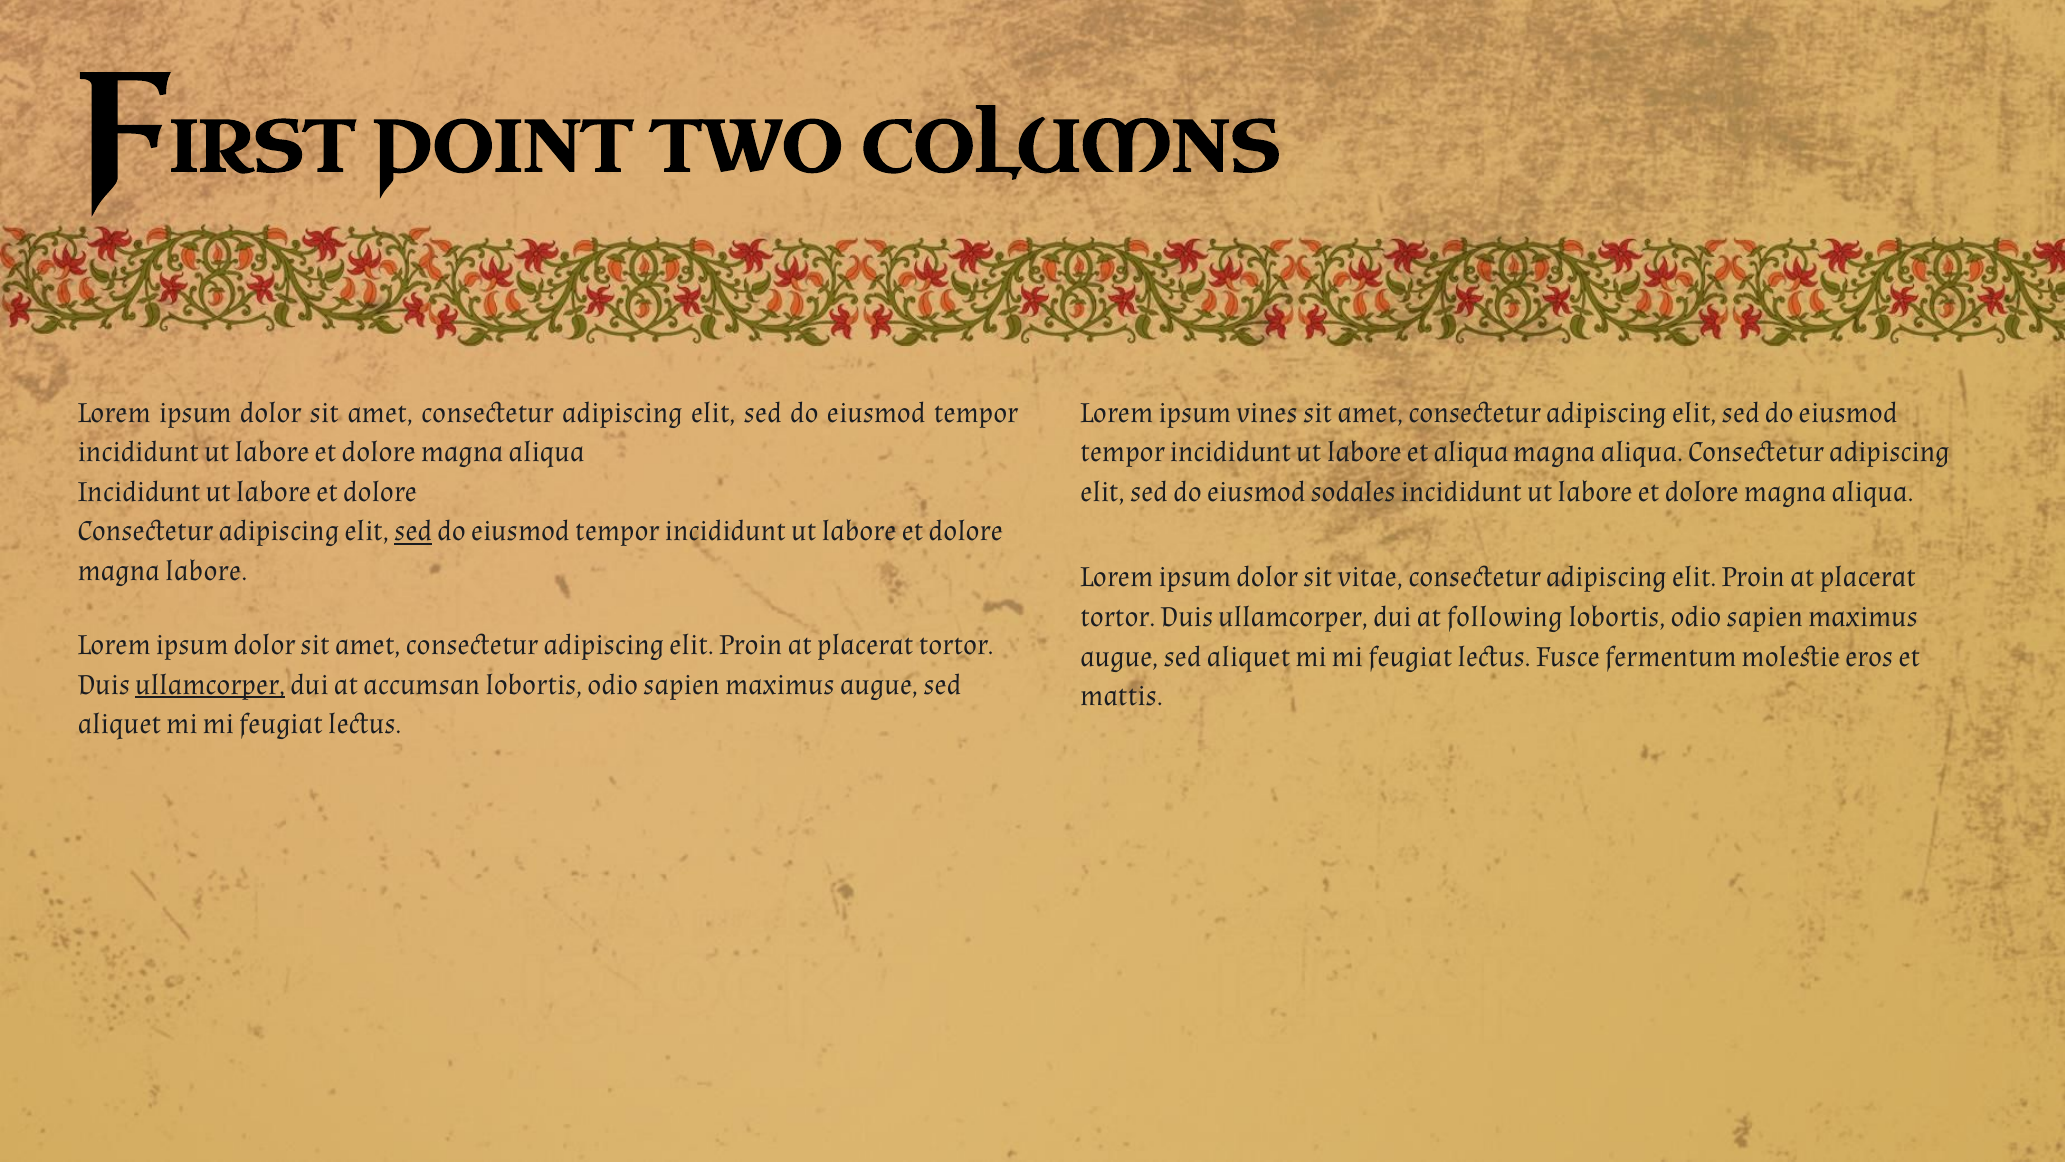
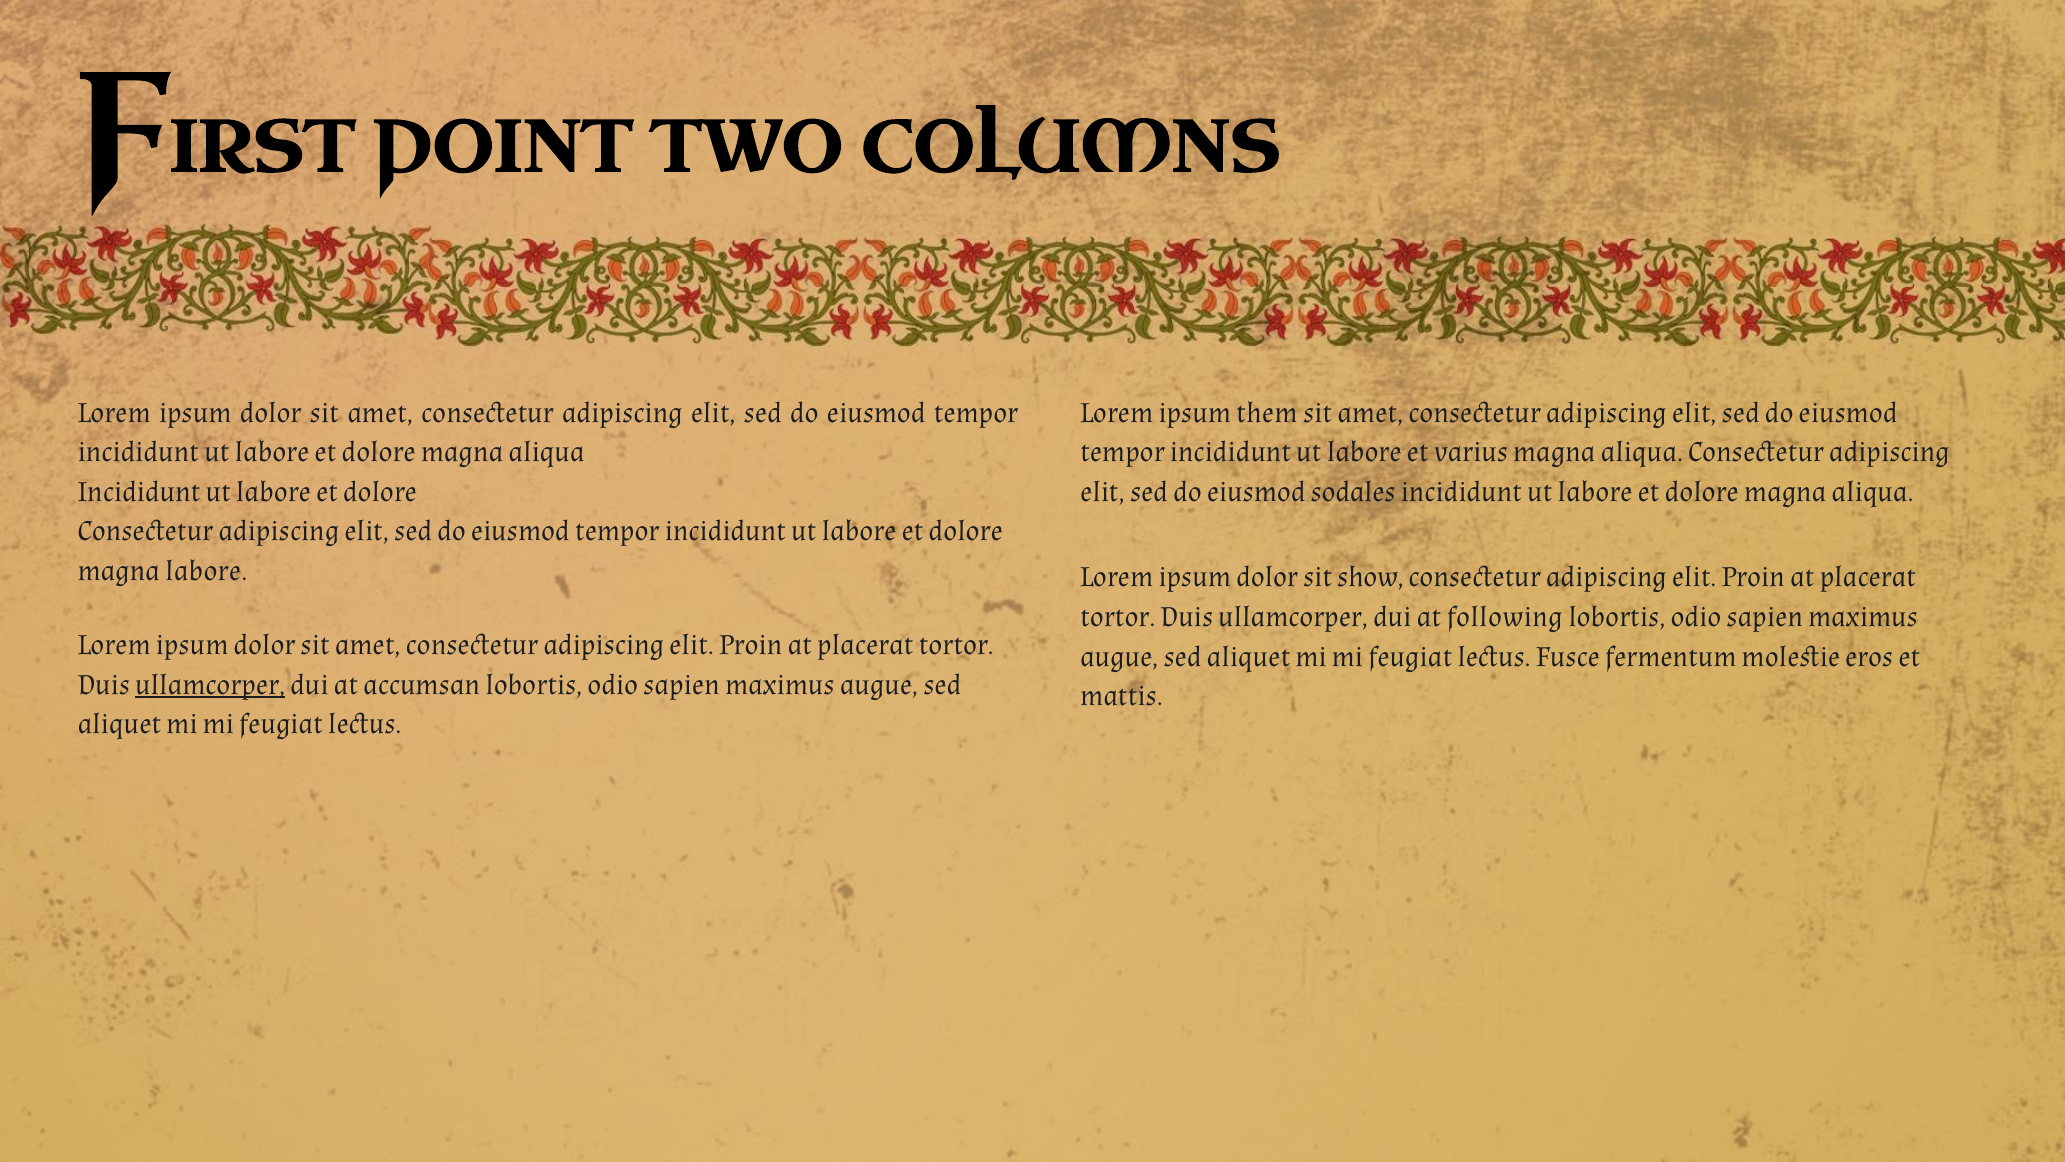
vines: vines -> them
et aliqua: aliqua -> varius
sed at (413, 531) underline: present -> none
vitae: vitae -> show
